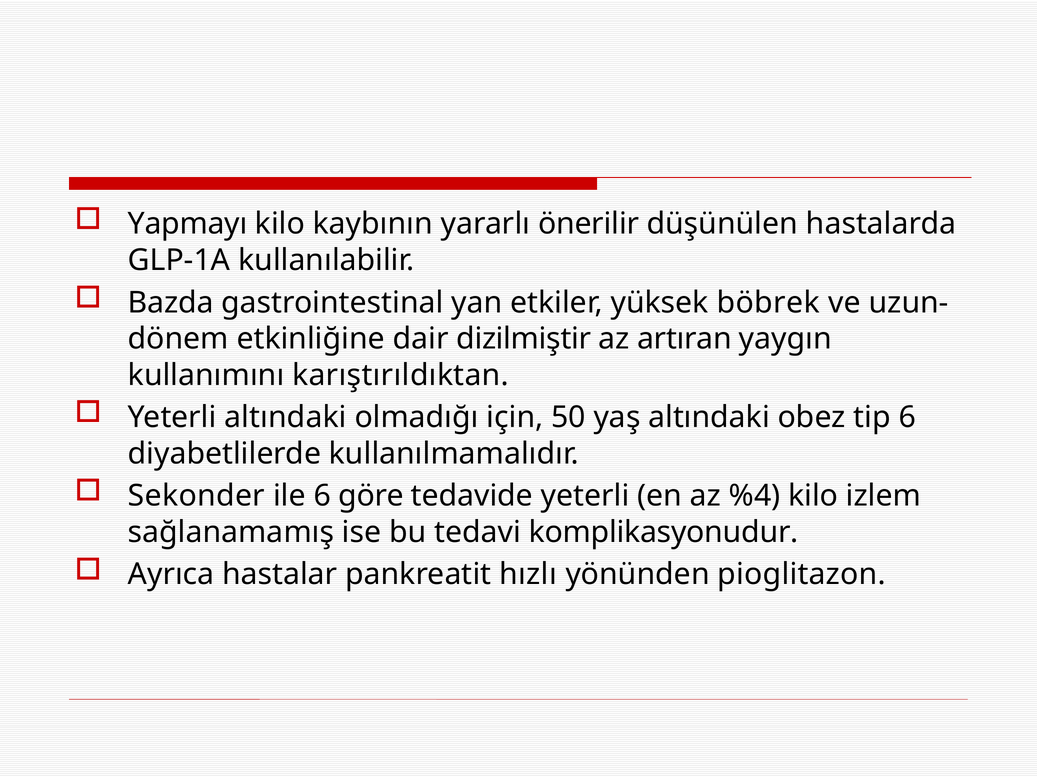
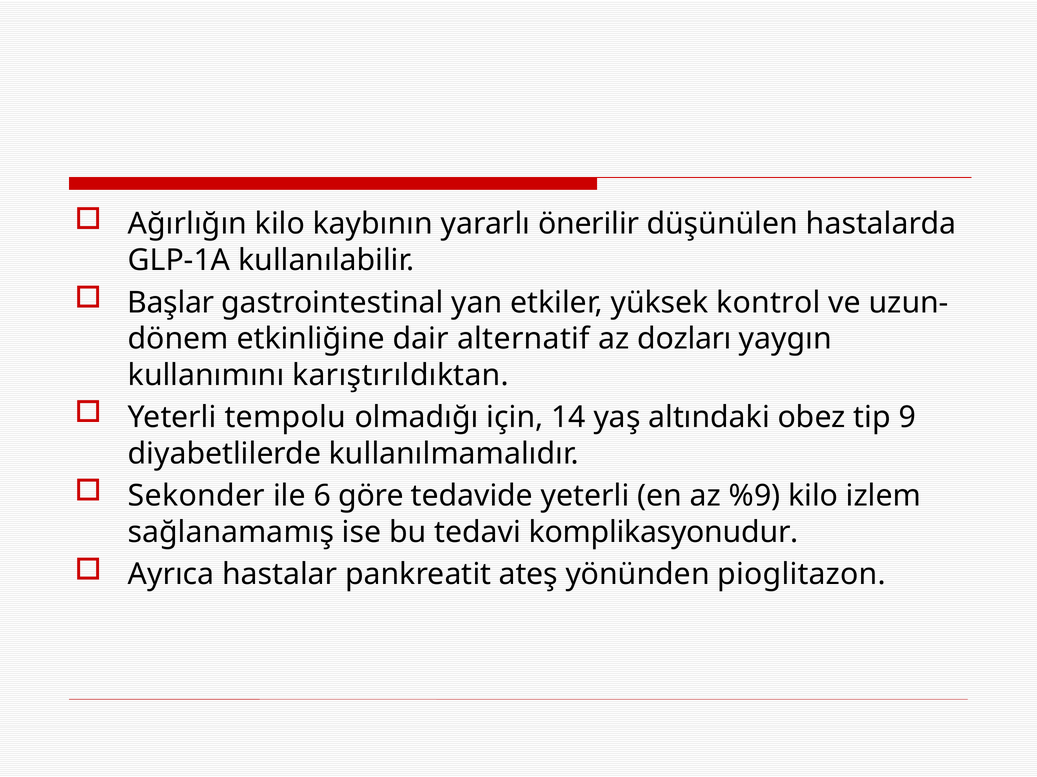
Yapmayı: Yapmayı -> Ağırlığın
Bazda: Bazda -> Başlar
böbrek: böbrek -> kontrol
dizilmiştir: dizilmiştir -> alternatif
artıran: artıran -> dozları
Yeterli altındaki: altındaki -> tempolu
50: 50 -> 14
tip 6: 6 -> 9
%4: %4 -> %9
hızlı: hızlı -> ateş
